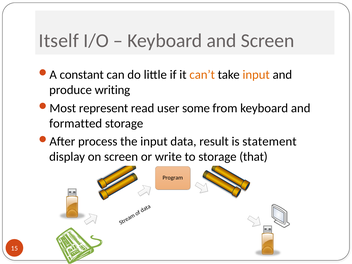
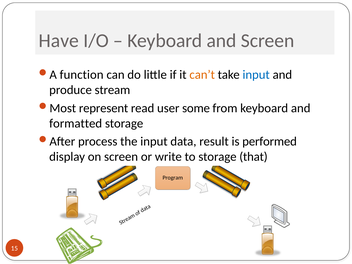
Itself: Itself -> Have
constant: constant -> function
input at (256, 75) colour: orange -> blue
writing: writing -> stream
statement: statement -> performed
